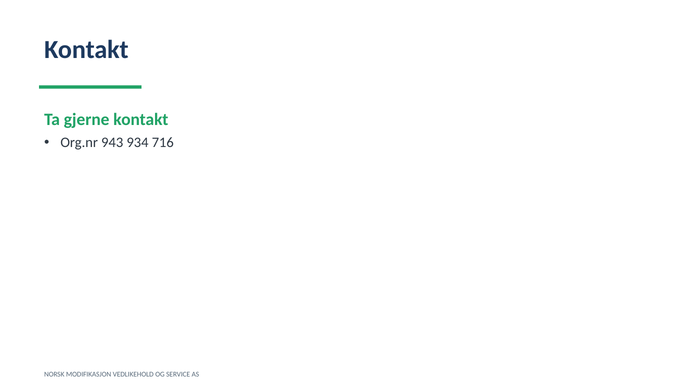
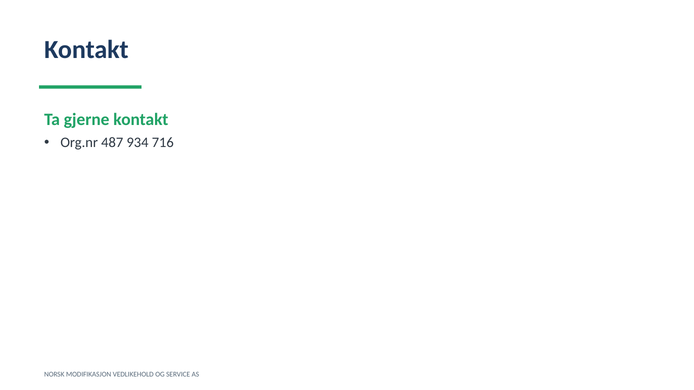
943: 943 -> 487
